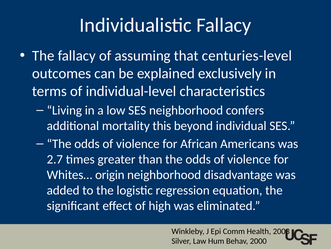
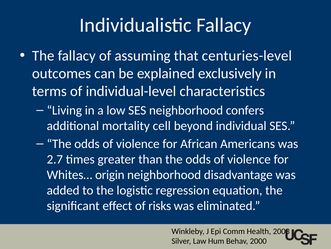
this: this -> cell
high: high -> risks
